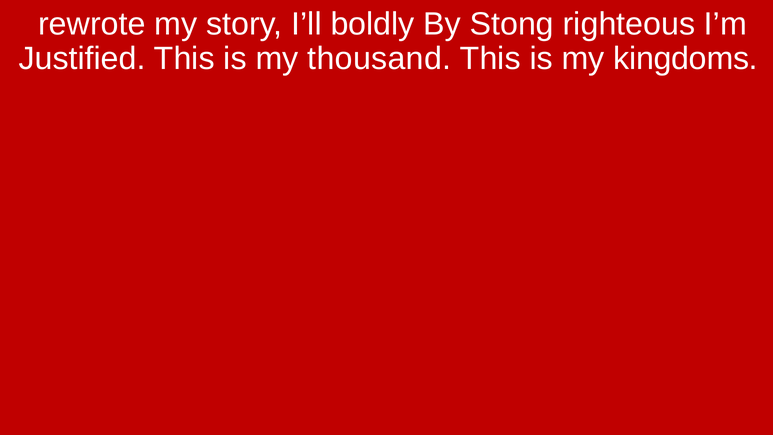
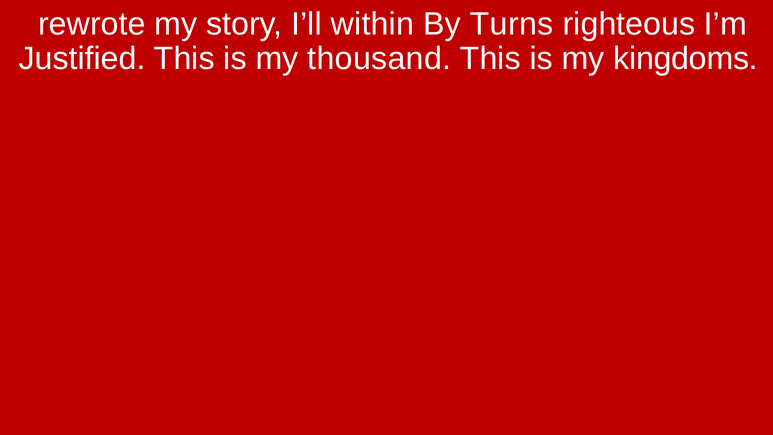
boldly: boldly -> within
Stong: Stong -> Turns
